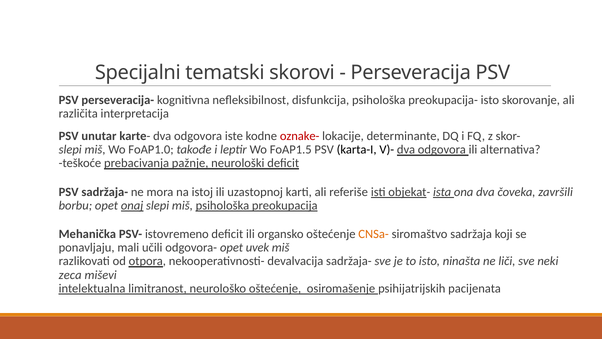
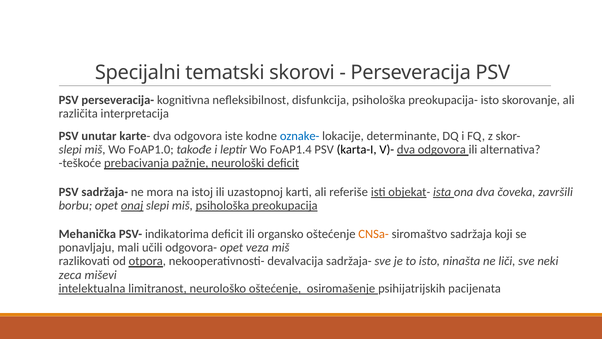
oznake- colour: red -> blue
FoAP1.5: FoAP1.5 -> FoAP1.4
istovremeno: istovremeno -> indikatorima
uvek: uvek -> veza
